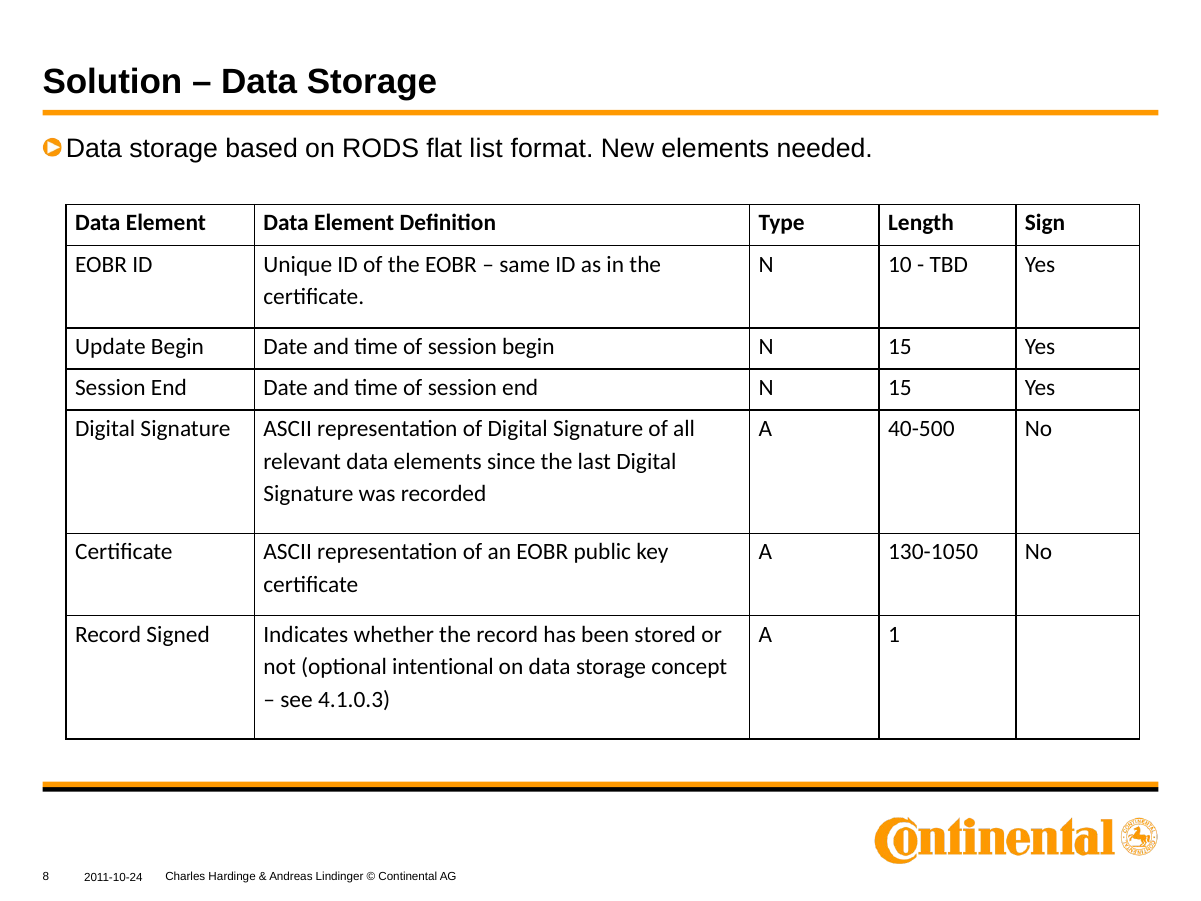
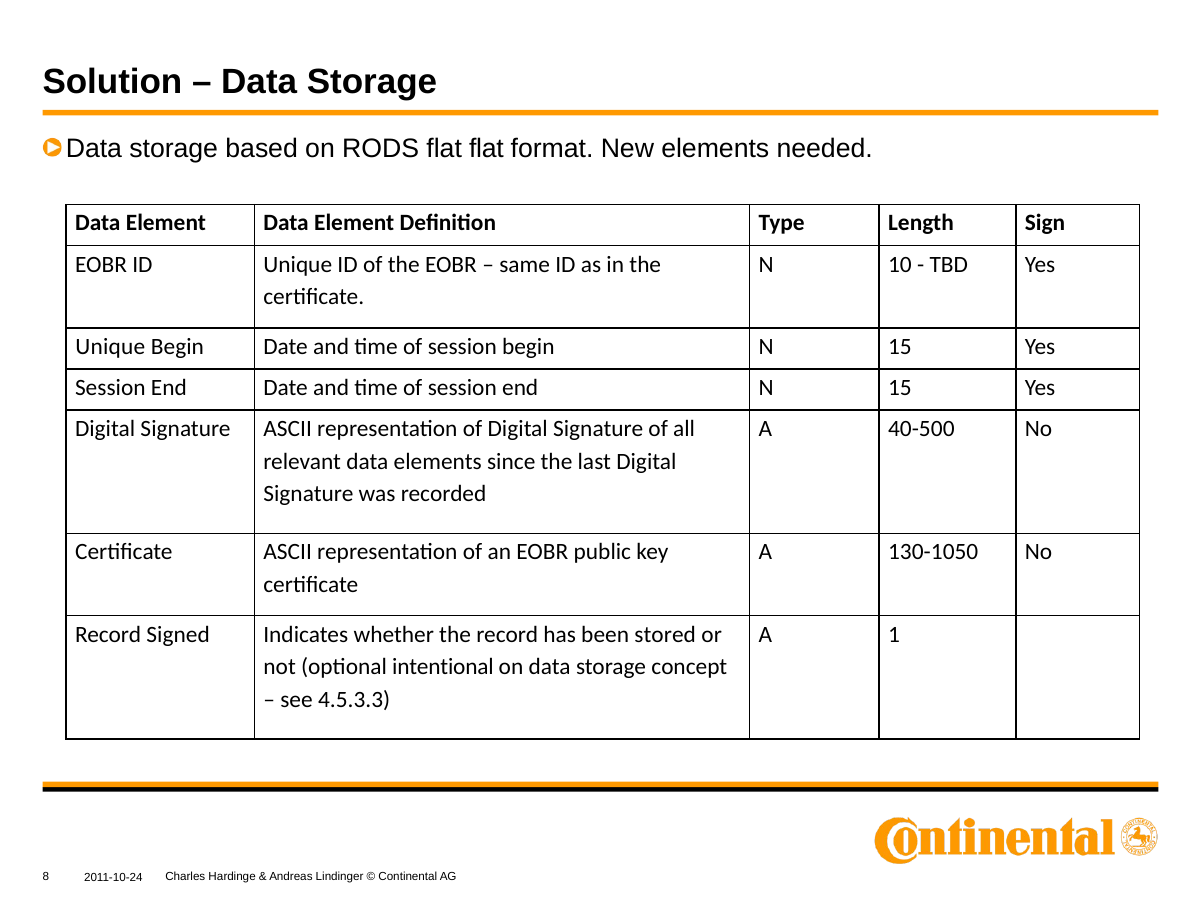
flat list: list -> flat
Update at (110, 346): Update -> Unique
4.1.0.3: 4.1.0.3 -> 4.5.3.3
